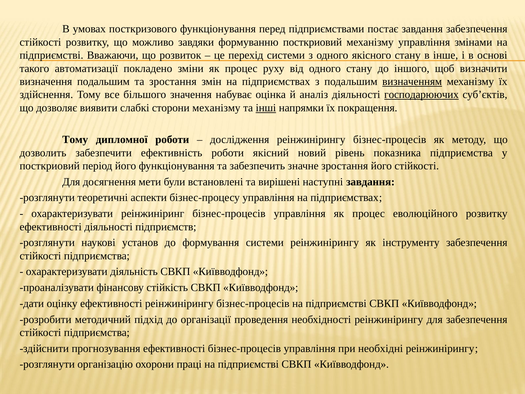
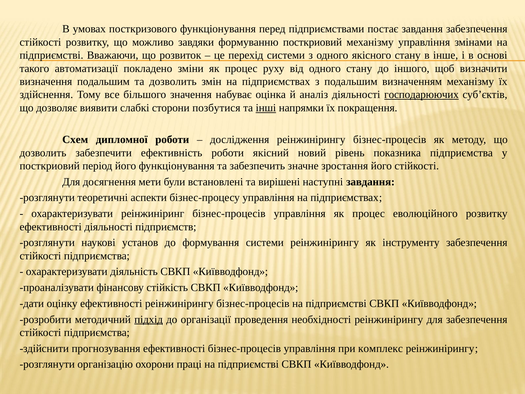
та зростання: зростання -> дозволить
визначенням underline: present -> none
сторони механізму: механізму -> позбутися
Тому at (75, 140): Тому -> Схем
підхід underline: none -> present
необхідні: необхідні -> комплекс
